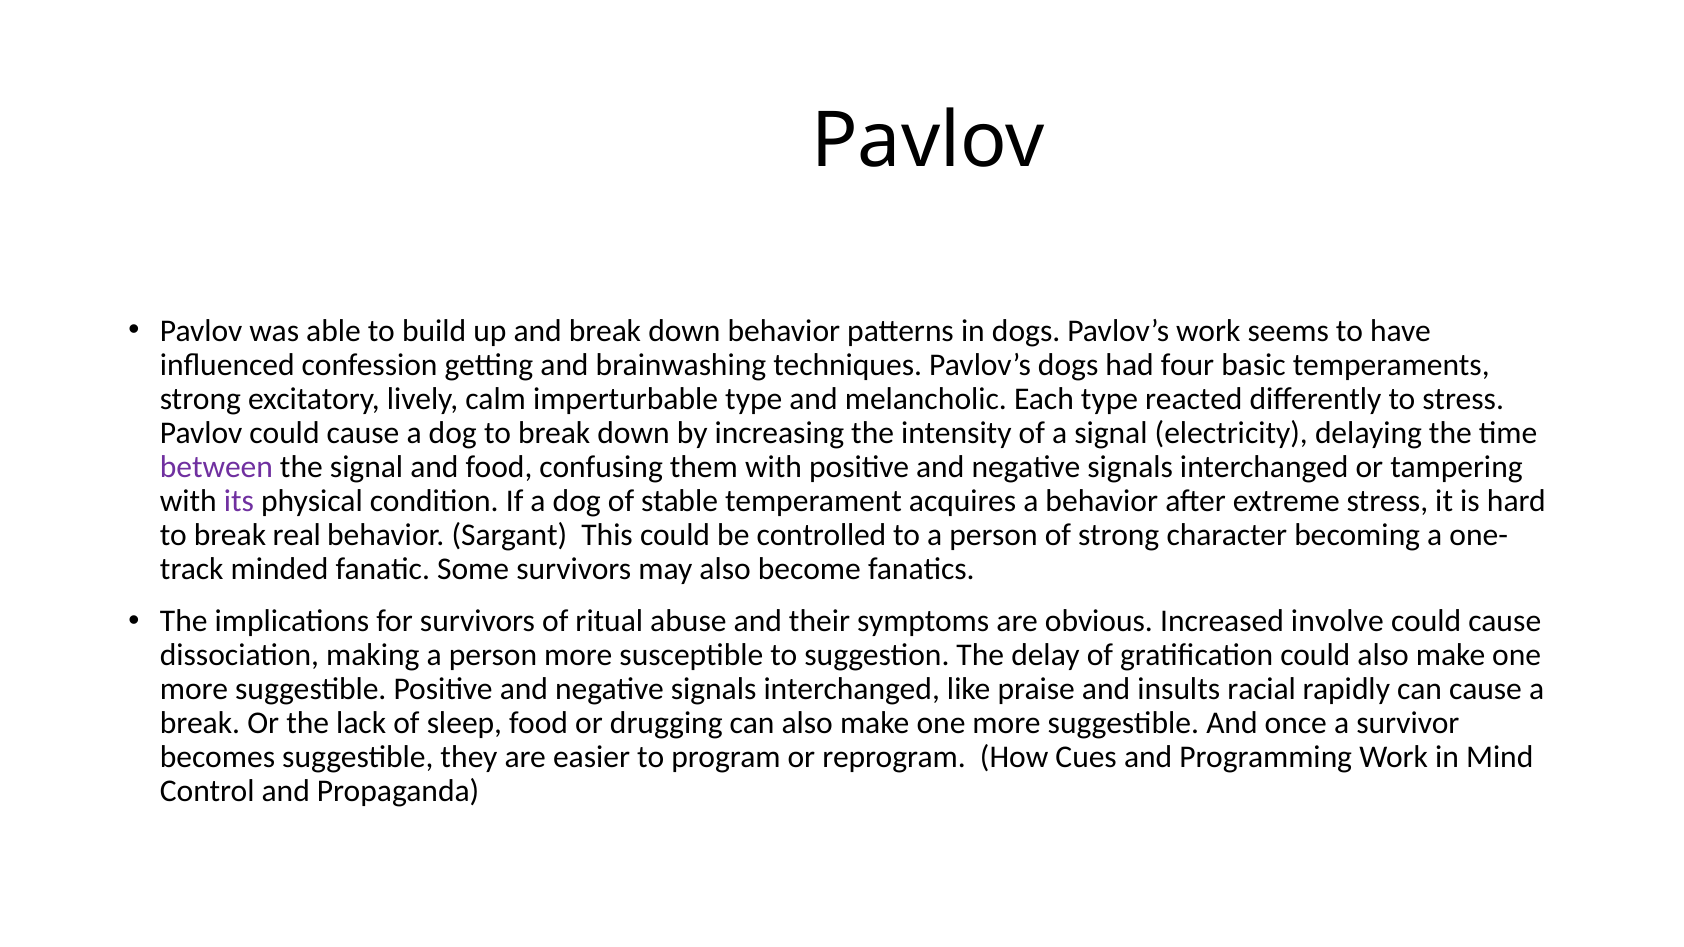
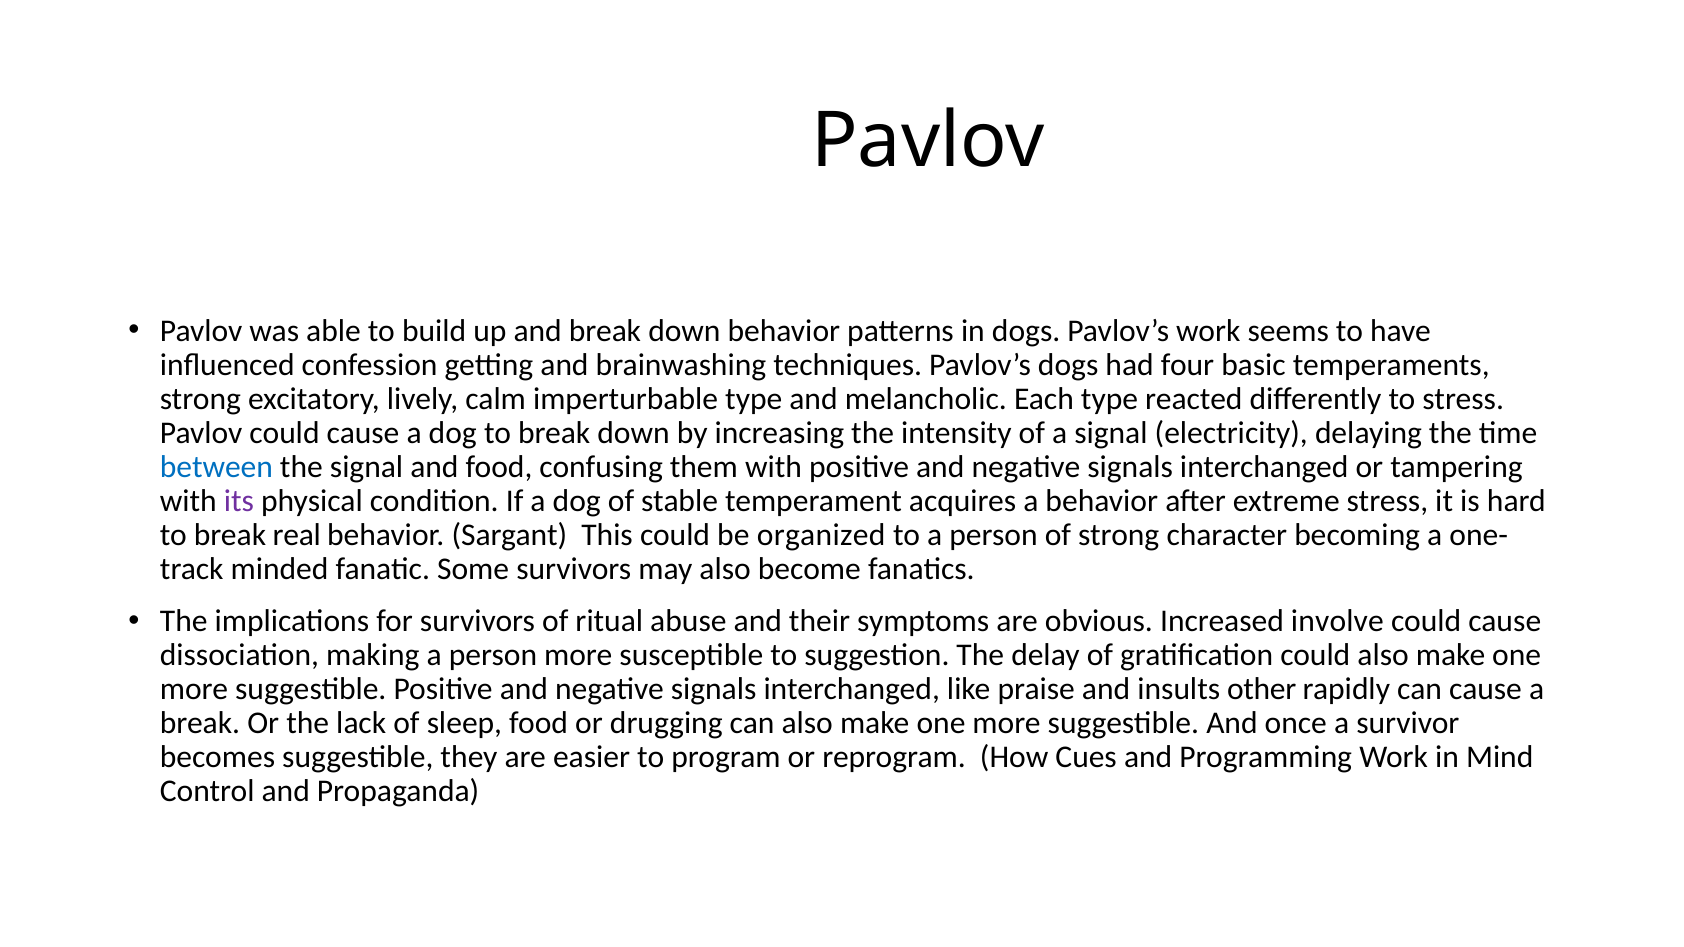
between colour: purple -> blue
controlled: controlled -> organized
racial: racial -> other
